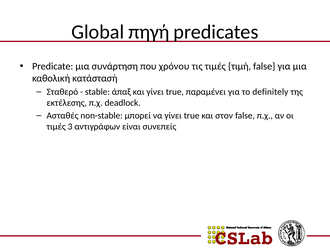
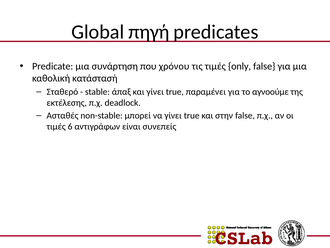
τιμή: τιμή -> only
definitely: definitely -> αγνοούμε
στον: στον -> στην
3: 3 -> 6
